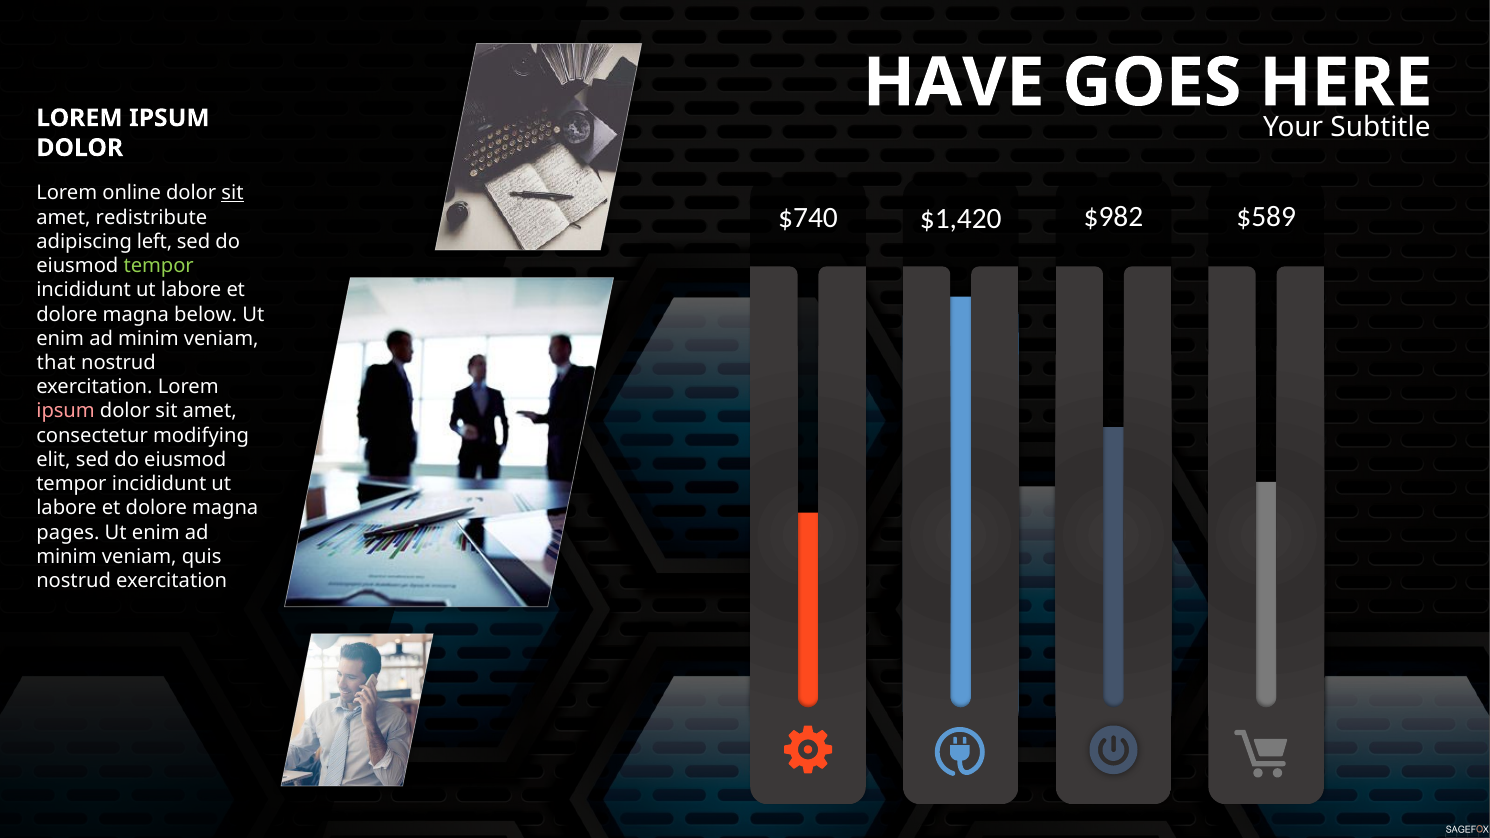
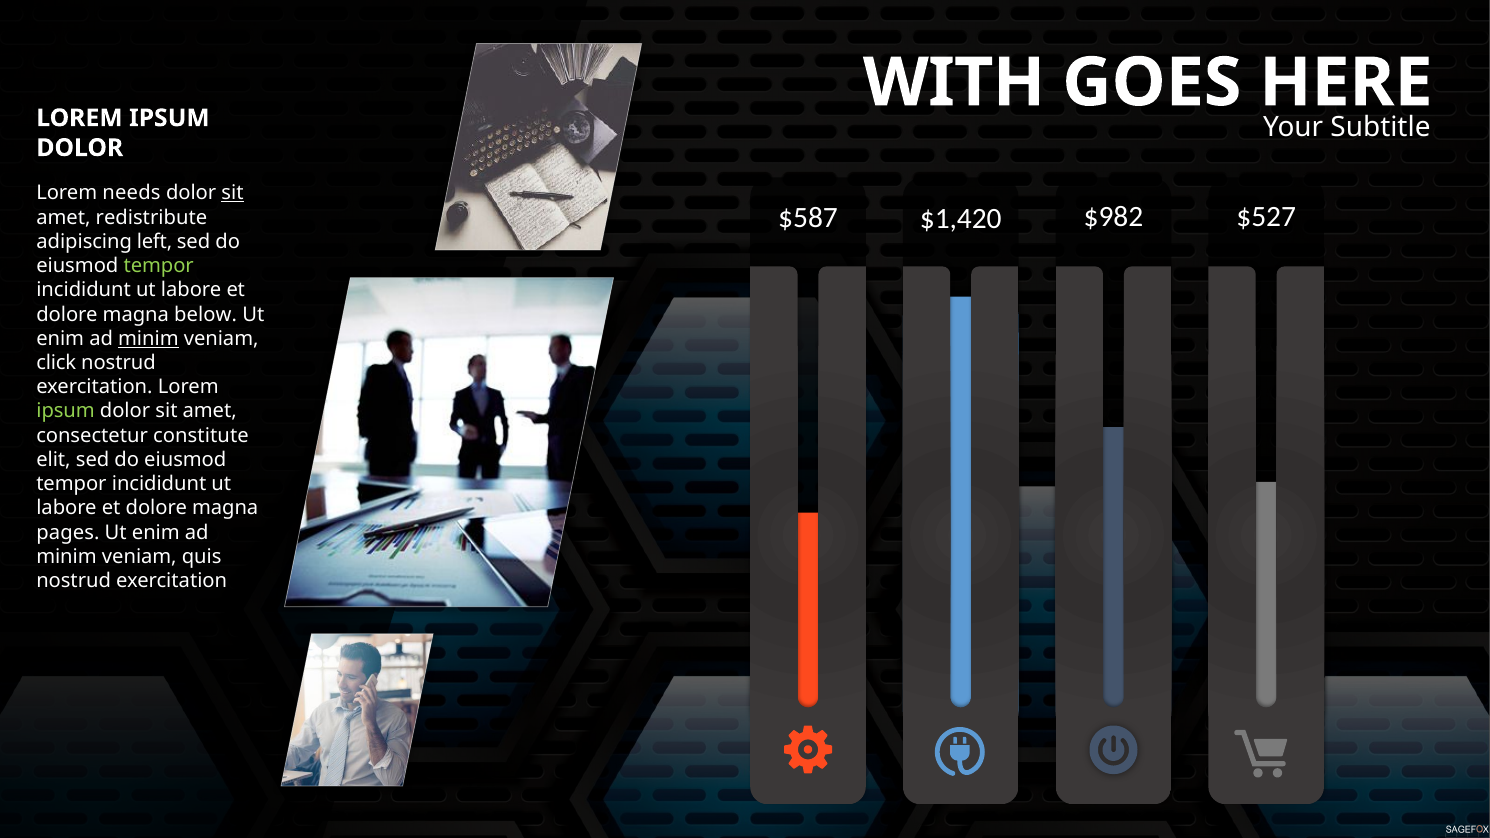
HAVE: HAVE -> WITH
online: online -> needs
$740: $740 -> $587
$589: $589 -> $527
minim at (148, 339) underline: none -> present
that: that -> click
ipsum at (66, 411) colour: pink -> light green
modifying: modifying -> constitute
